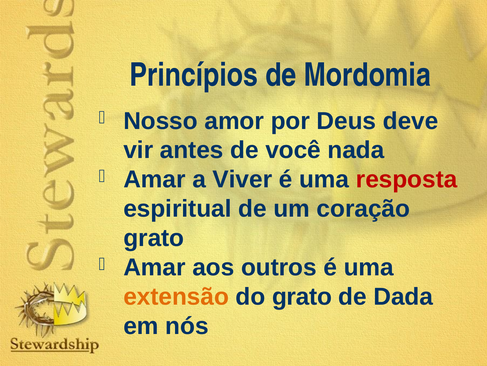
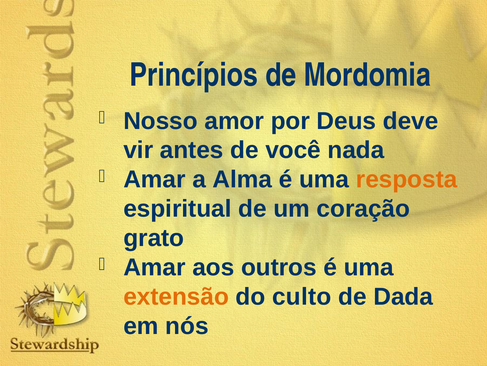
Viver: Viver -> Alma
resposta colour: red -> orange
do grato: grato -> culto
